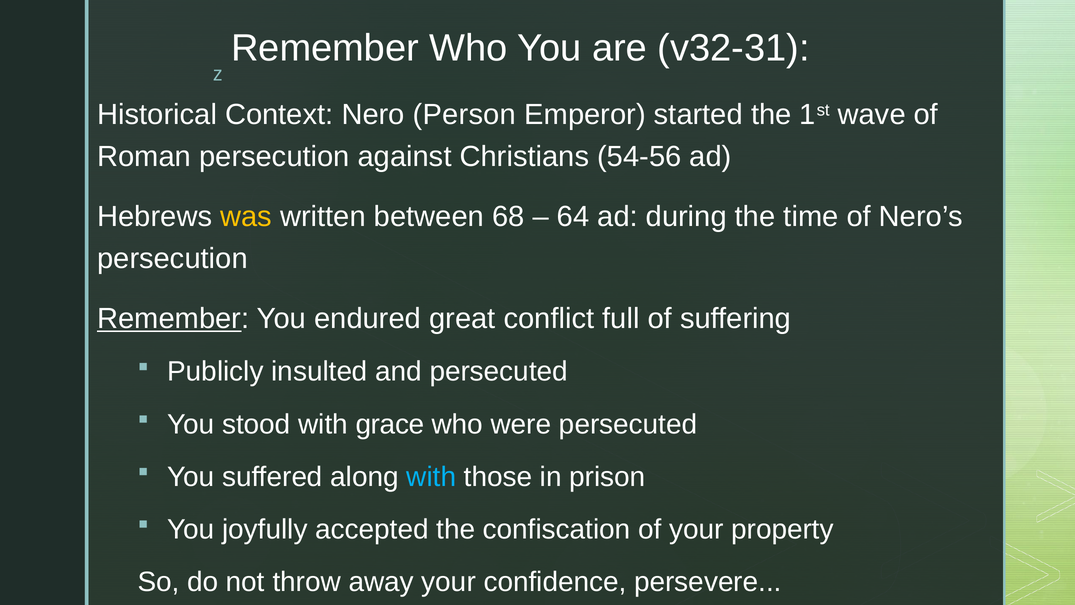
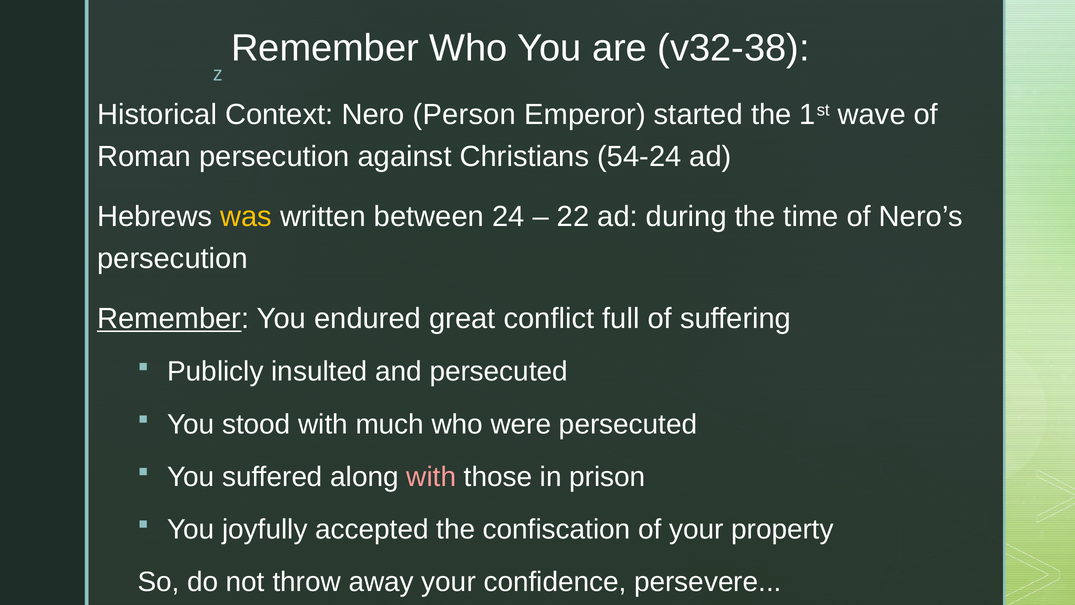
v32-31: v32-31 -> v32-38
54-56: 54-56 -> 54-24
68: 68 -> 24
64: 64 -> 22
grace: grace -> much
with at (431, 477) colour: light blue -> pink
